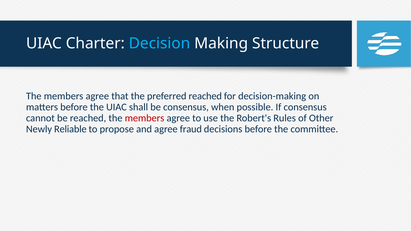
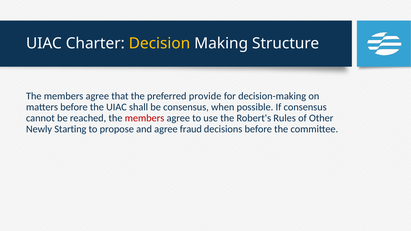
Decision colour: light blue -> yellow
preferred reached: reached -> provide
Reliable: Reliable -> Starting
